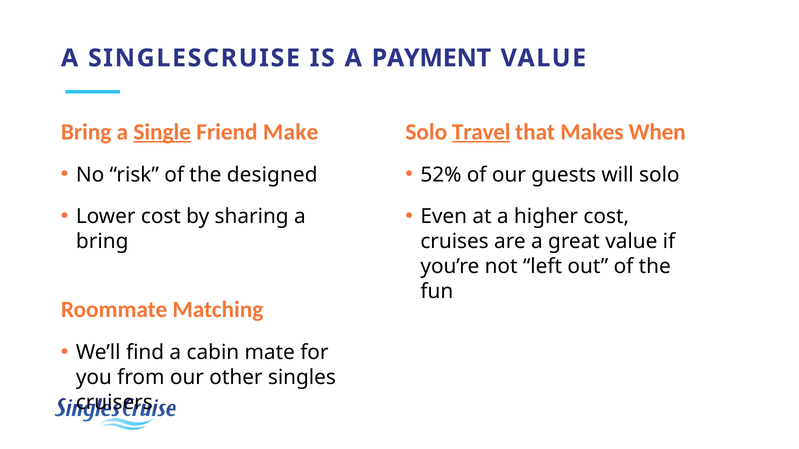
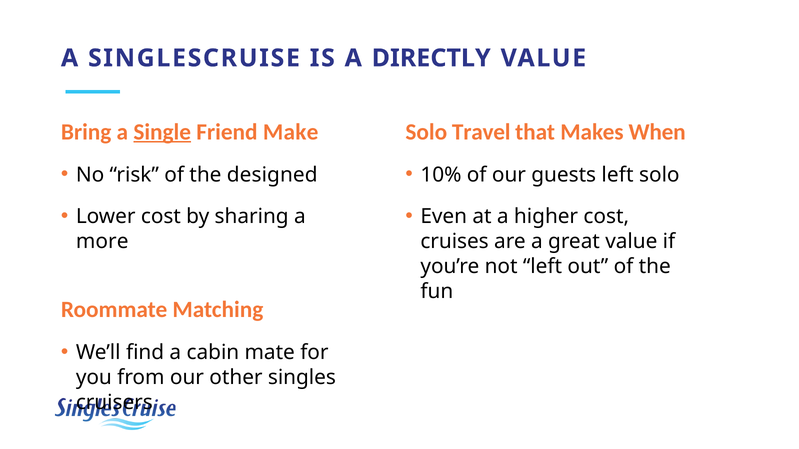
PAYMENT: PAYMENT -> DIRECTLY
Travel underline: present -> none
52%: 52% -> 10%
guests will: will -> left
bring at (102, 242): bring -> more
